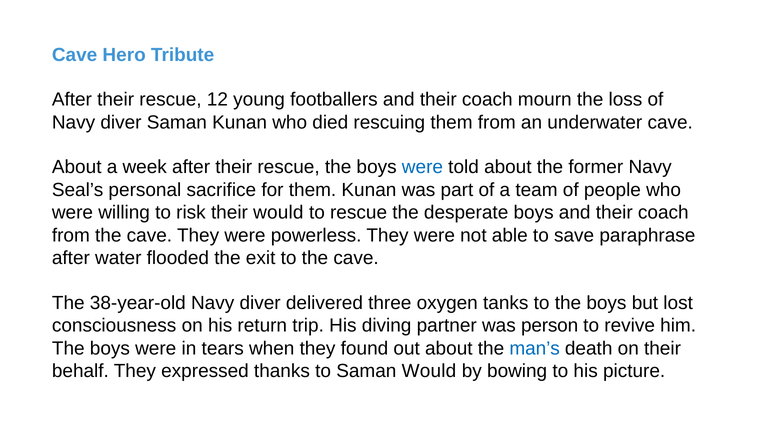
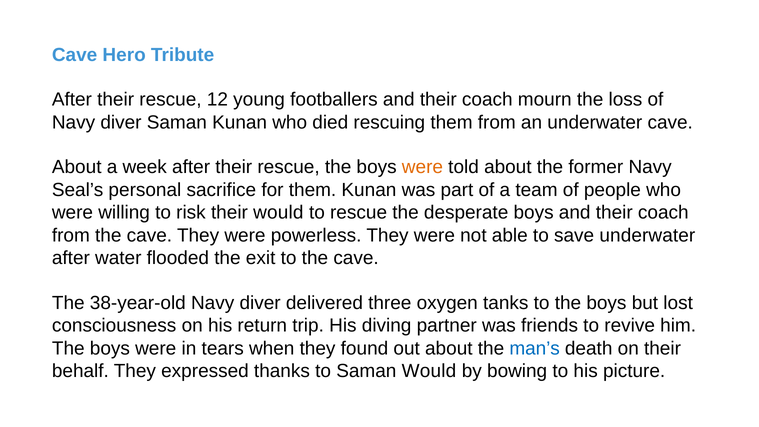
were at (422, 167) colour: blue -> orange
save paraphrase: paraphrase -> underwater
person: person -> friends
